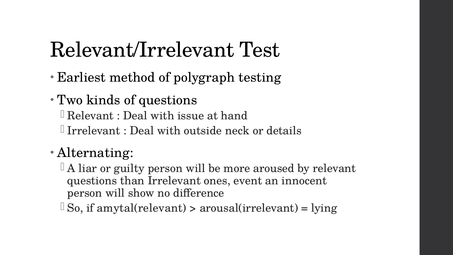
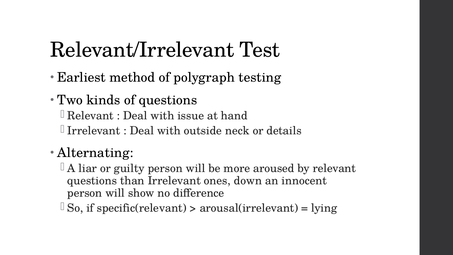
event: event -> down
amytal(relevant: amytal(relevant -> specific(relevant
